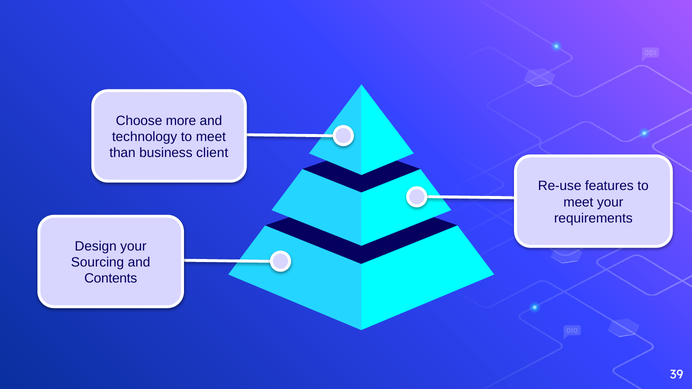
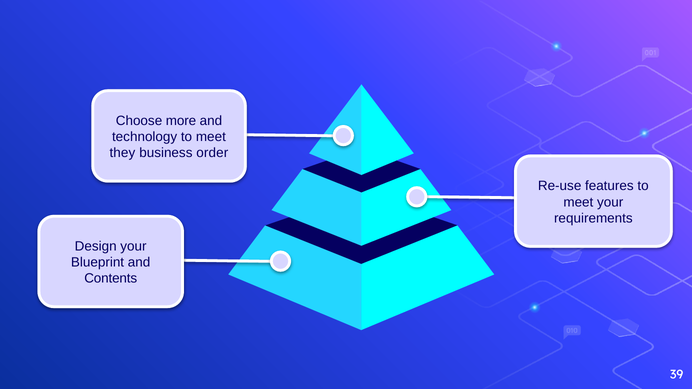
than: than -> they
client: client -> order
Sourcing: Sourcing -> Blueprint
